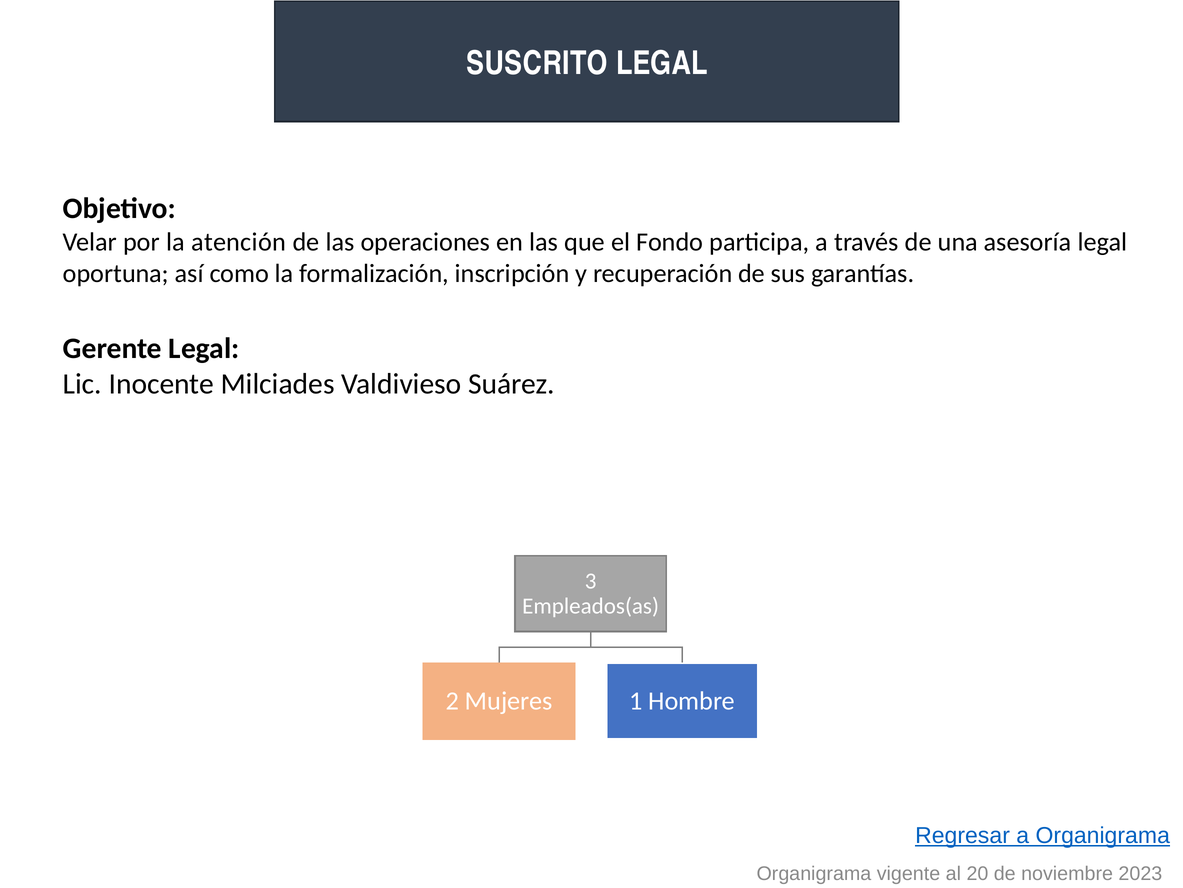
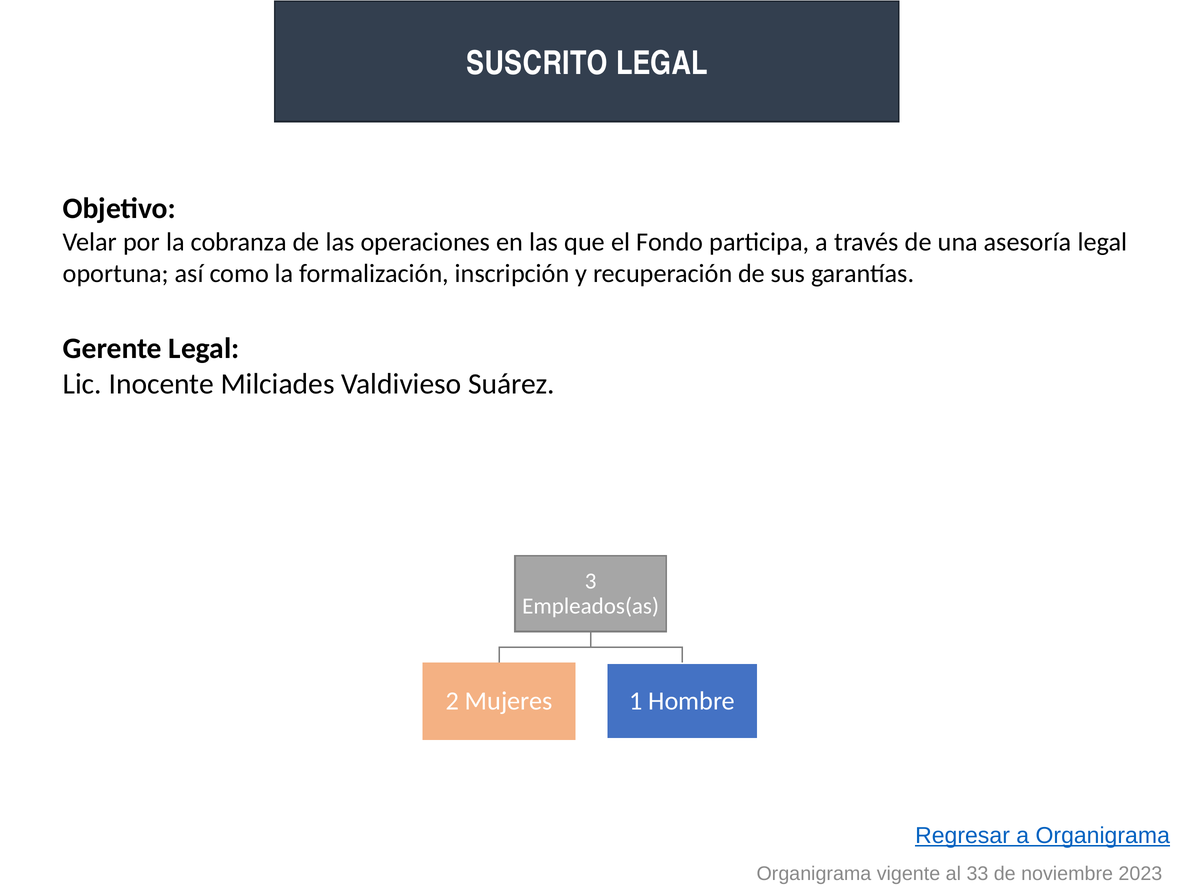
atención: atención -> cobranza
20: 20 -> 33
